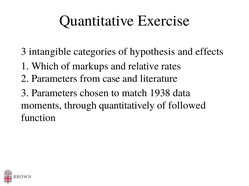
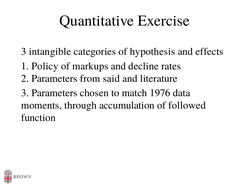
Which: Which -> Policy
relative: relative -> decline
case: case -> said
1938: 1938 -> 1976
quantitatively: quantitatively -> accumulation
